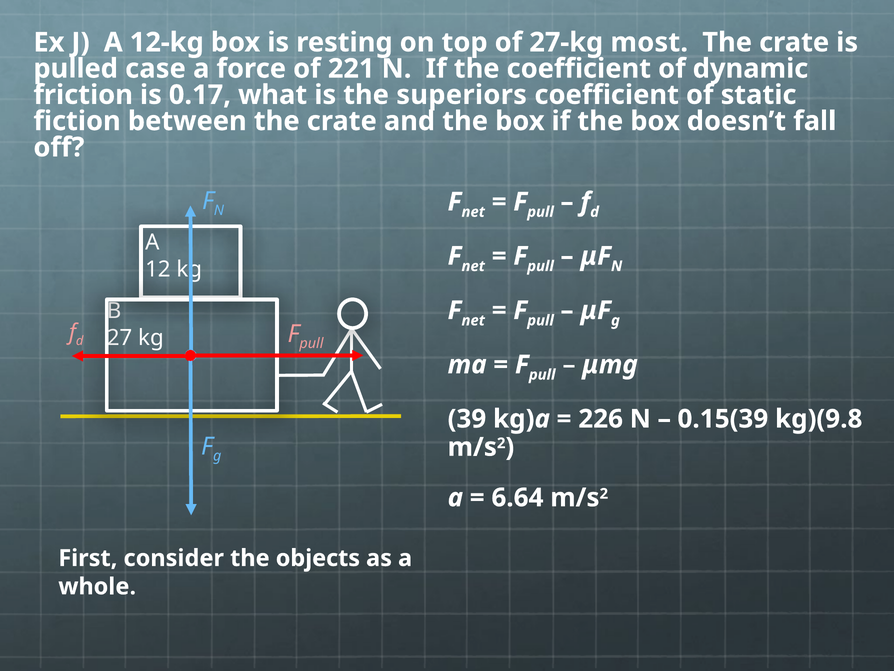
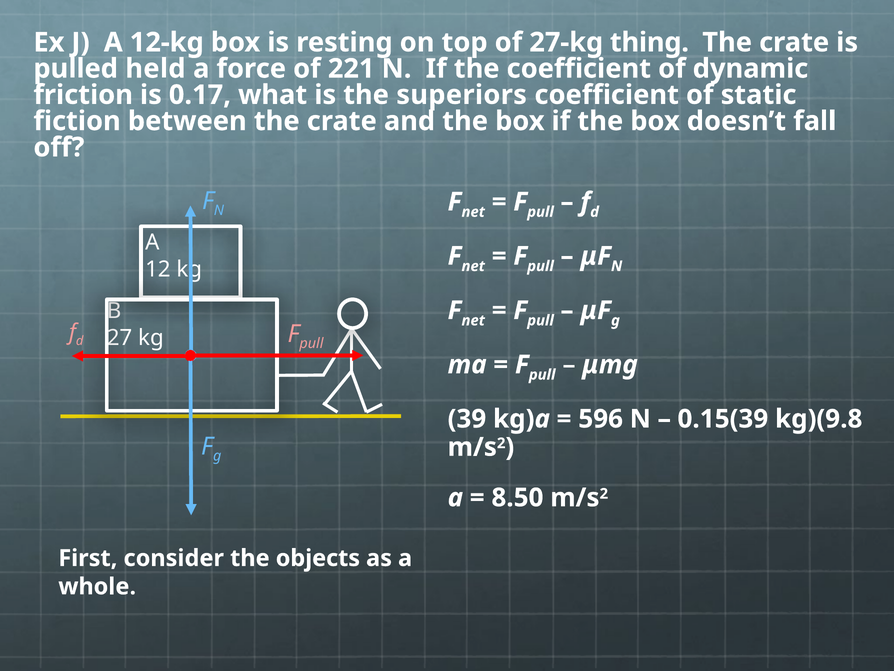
most: most -> thing
case: case -> held
226: 226 -> 596
6.64: 6.64 -> 8.50
